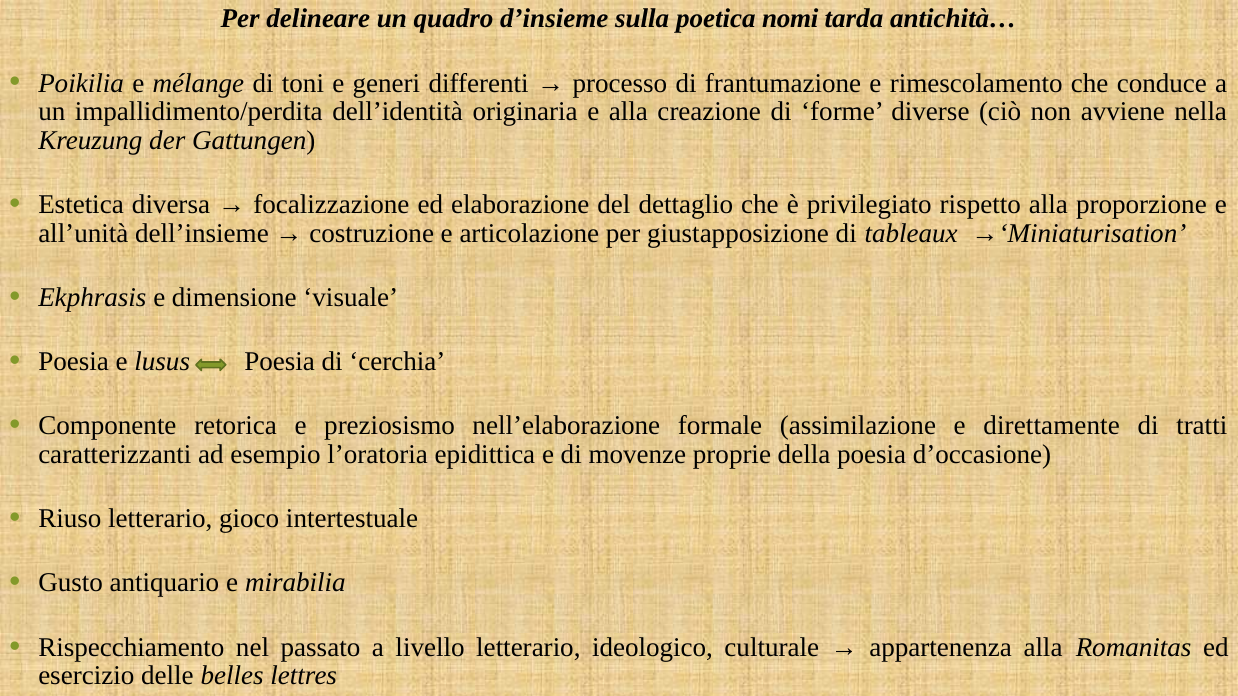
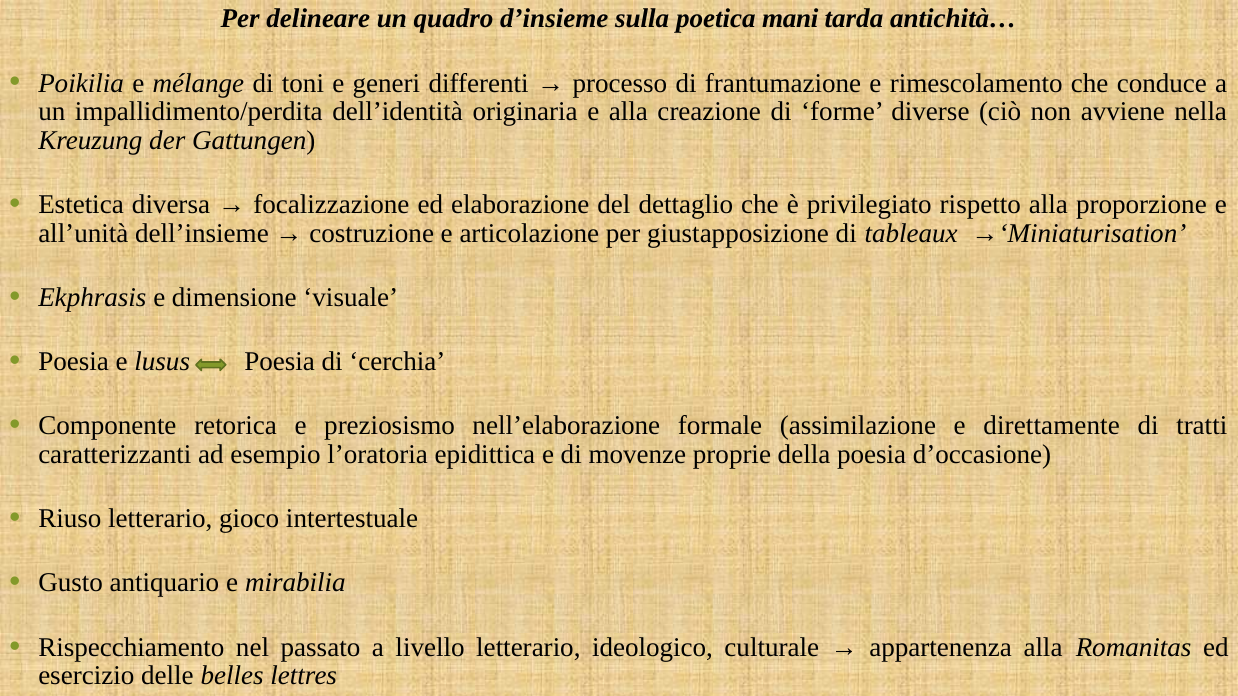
nomi: nomi -> mani
